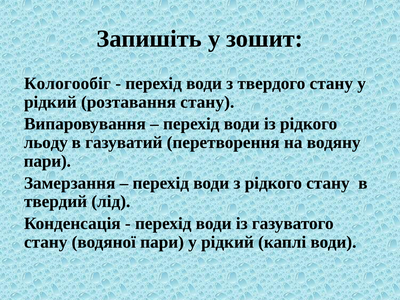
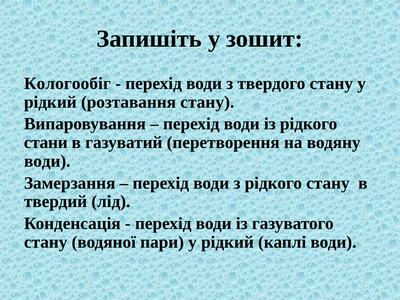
льоду: льоду -> стани
пари at (47, 161): пари -> води
